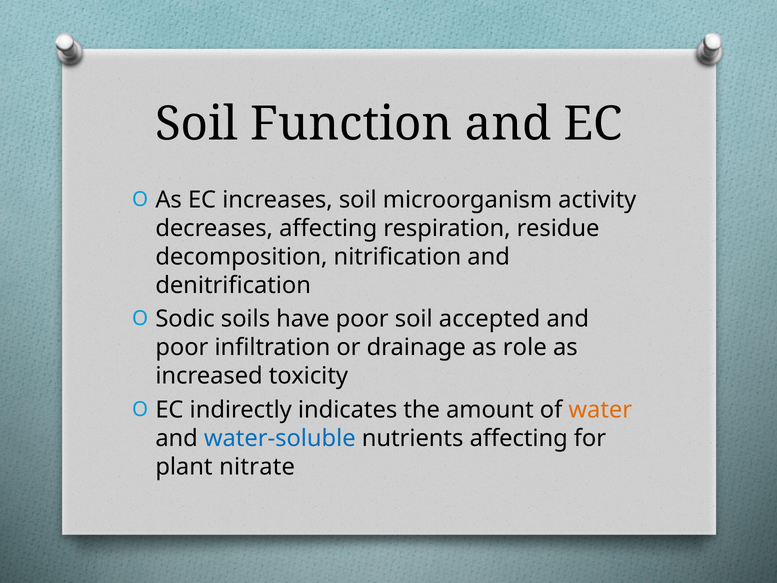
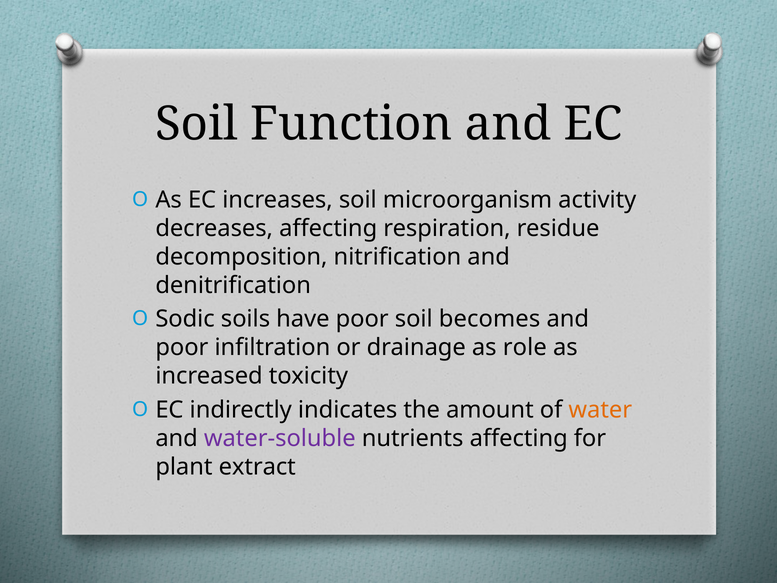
accepted: accepted -> becomes
water-soluble colour: blue -> purple
nitrate: nitrate -> extract
